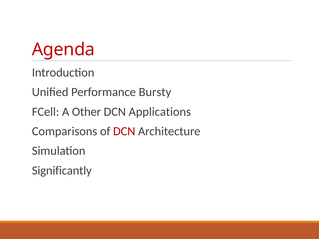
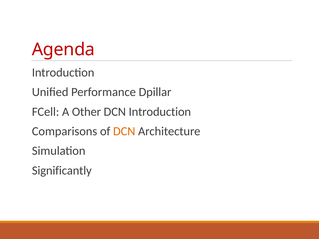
Bursty: Bursty -> Dpillar
DCN Applications: Applications -> Introduction
DCN at (124, 131) colour: red -> orange
